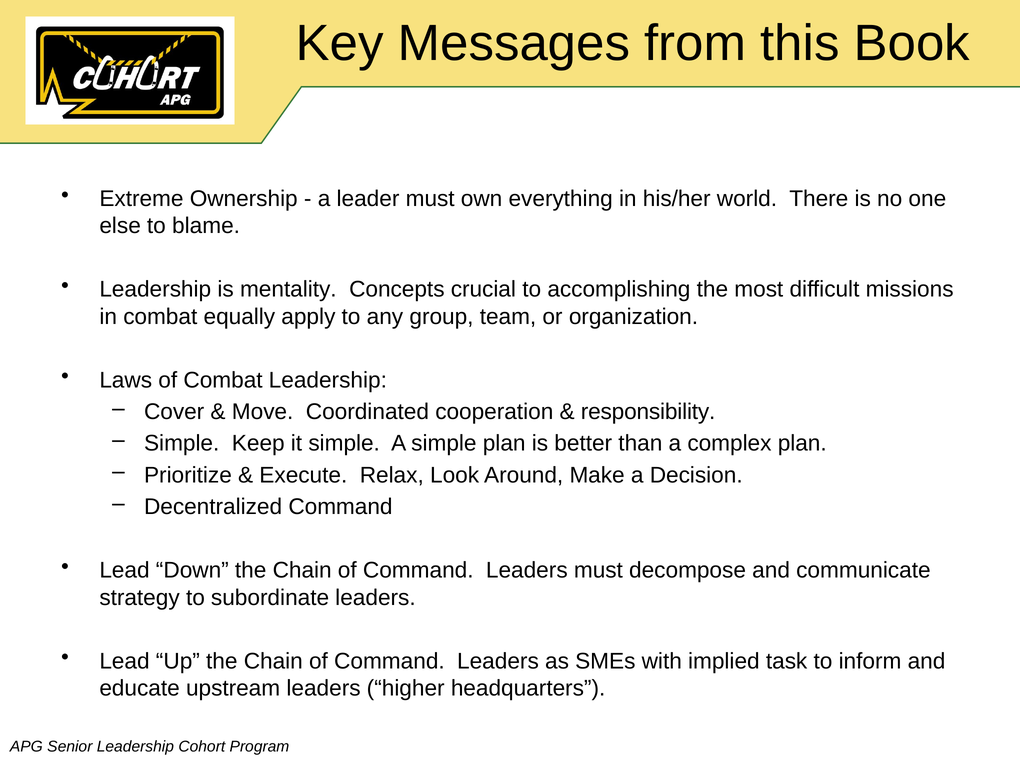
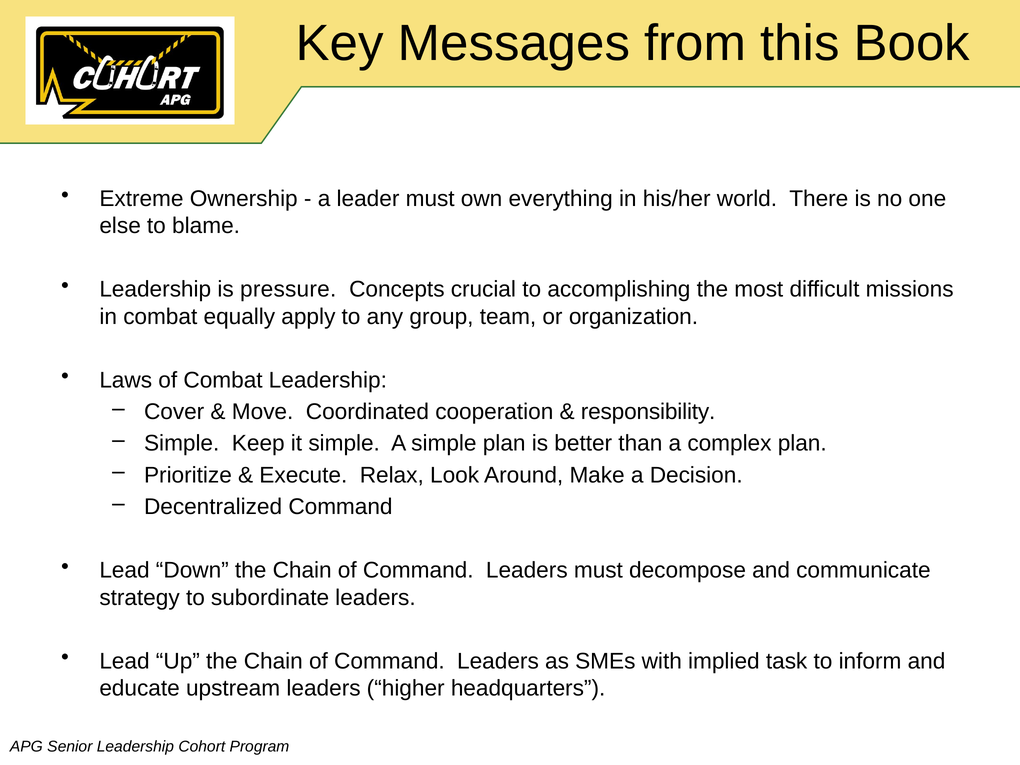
mentality: mentality -> pressure
